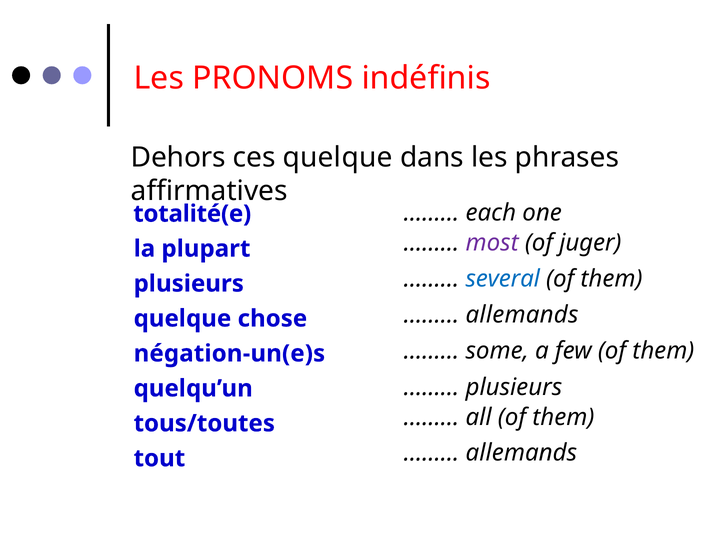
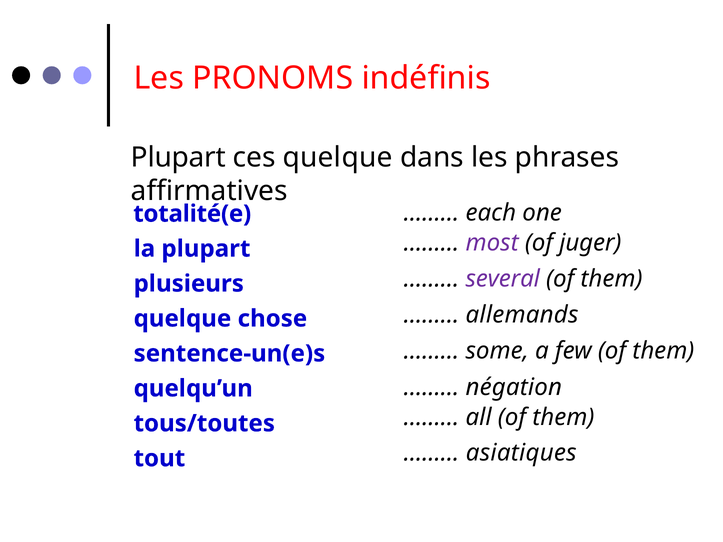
Dehors at (178, 157): Dehors -> Plupart
several colour: blue -> purple
négation-un(e)s: négation-un(e)s -> sentence-un(e)s
plusieurs at (514, 387): plusieurs -> négation
allemands at (521, 453): allemands -> asiatiques
